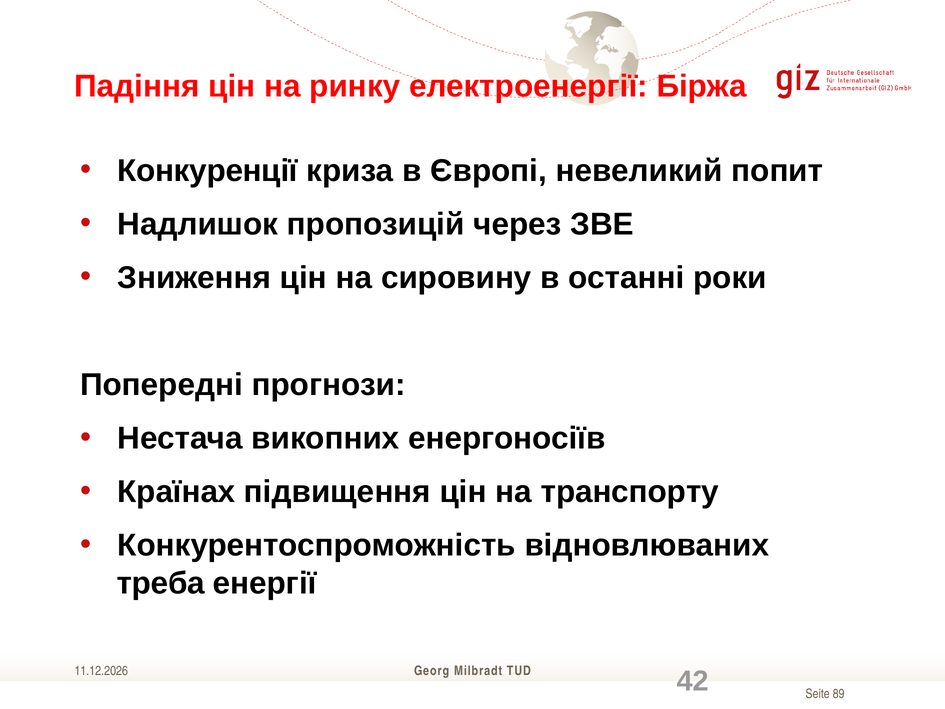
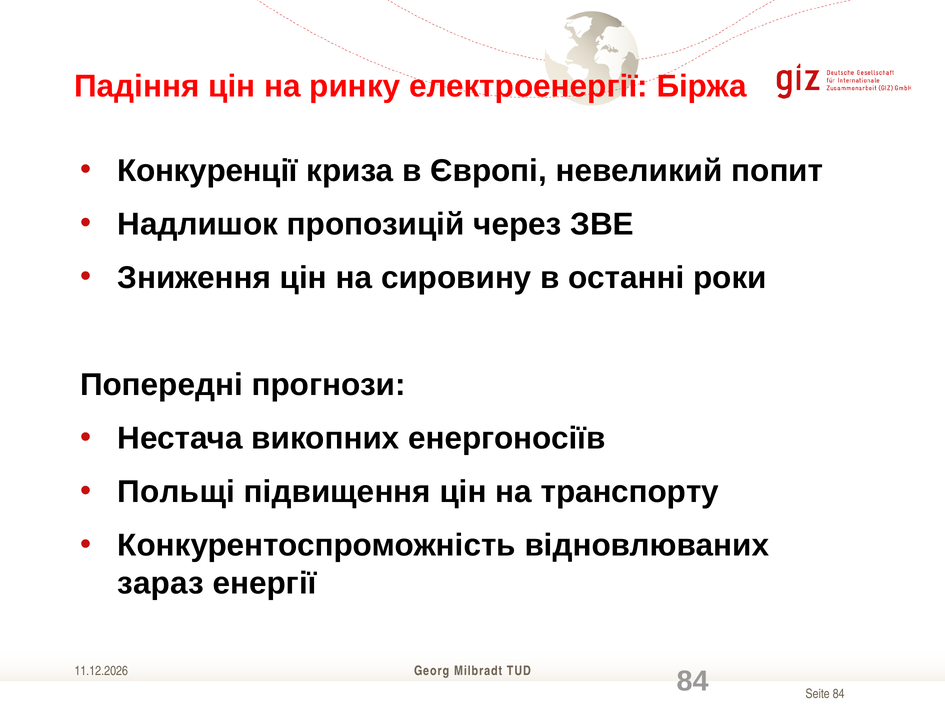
Країнах: Країнах -> Польщі
треба: треба -> зараз
TUD 42: 42 -> 84
89 at (839, 694): 89 -> 84
